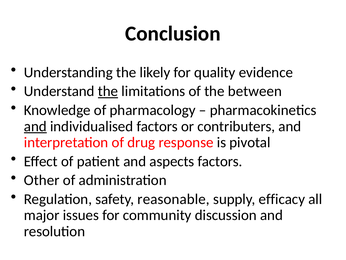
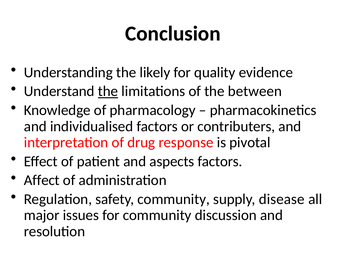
and at (35, 126) underline: present -> none
Other: Other -> Affect
safety reasonable: reasonable -> community
efficacy: efficacy -> disease
